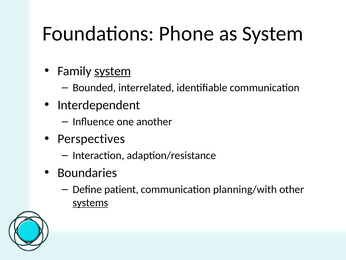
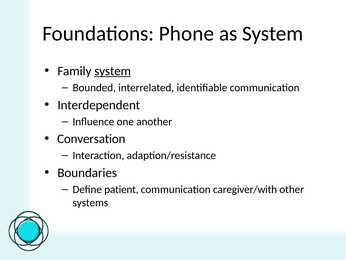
Perspectives: Perspectives -> Conversation
planning/with: planning/with -> caregiver/with
systems underline: present -> none
